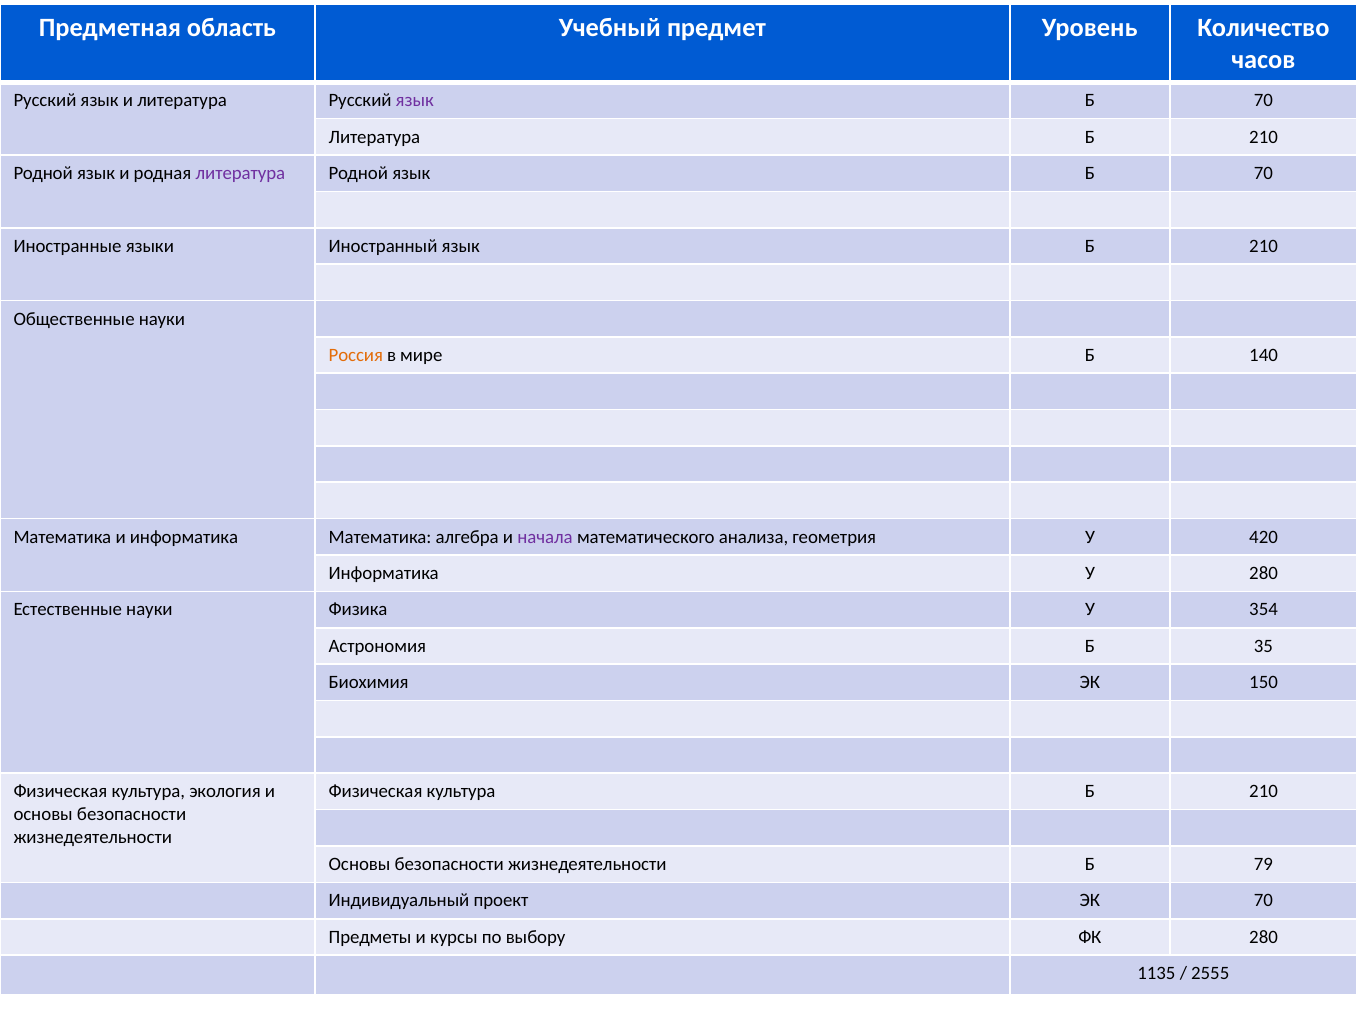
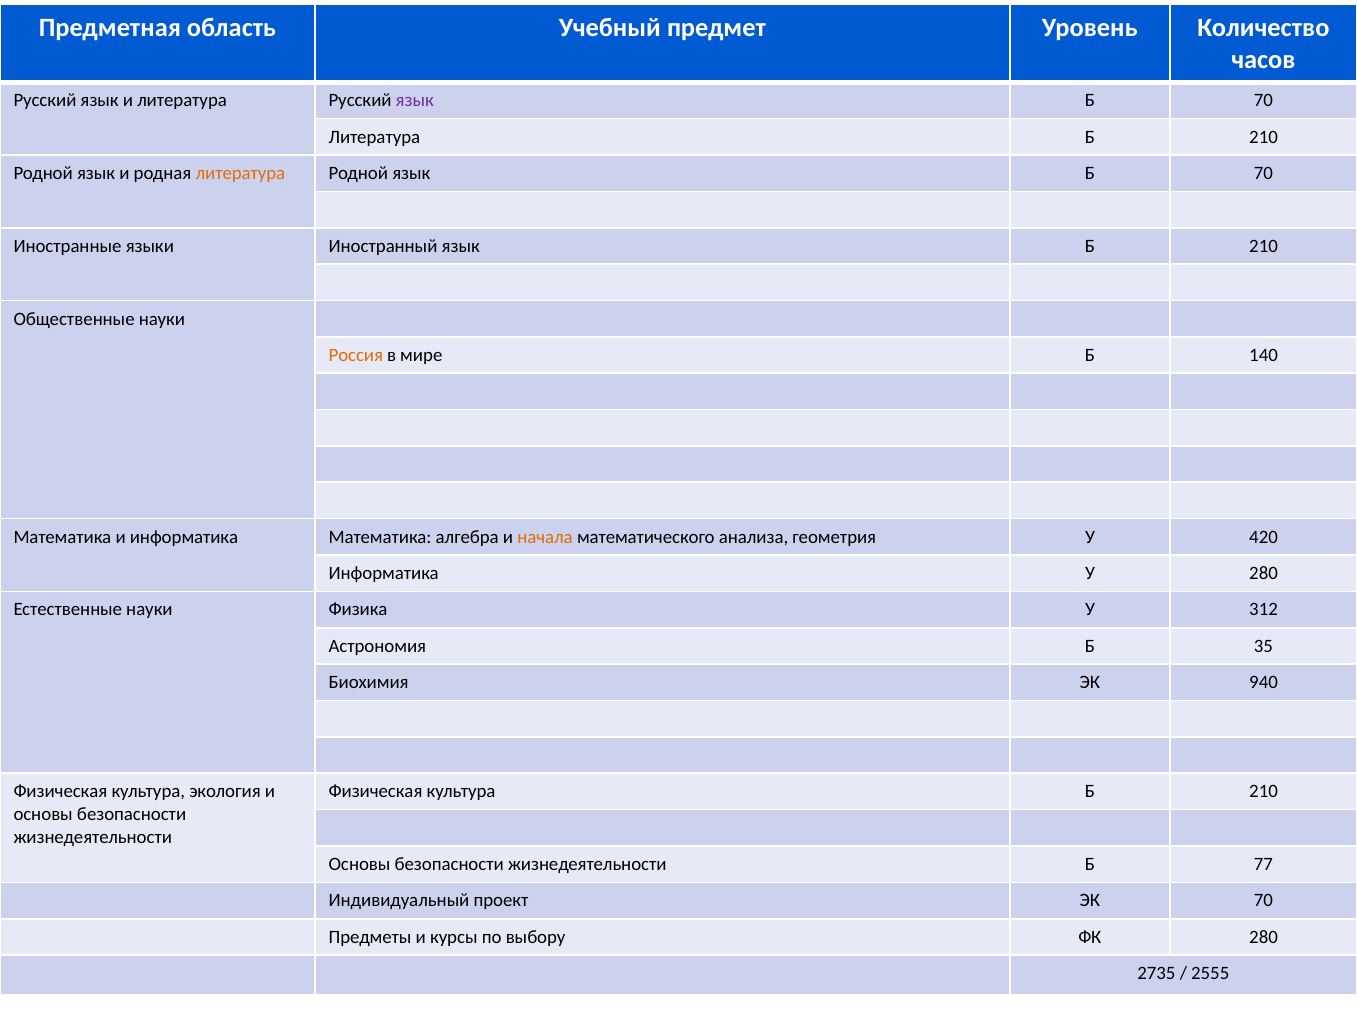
литература at (240, 173) colour: purple -> orange
начала colour: purple -> orange
354: 354 -> 312
150: 150 -> 940
79: 79 -> 77
1135: 1135 -> 2735
